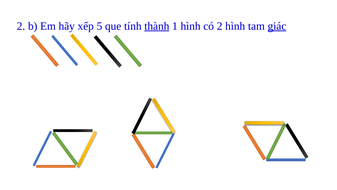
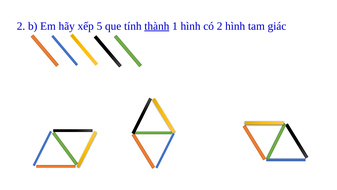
giác underline: present -> none
